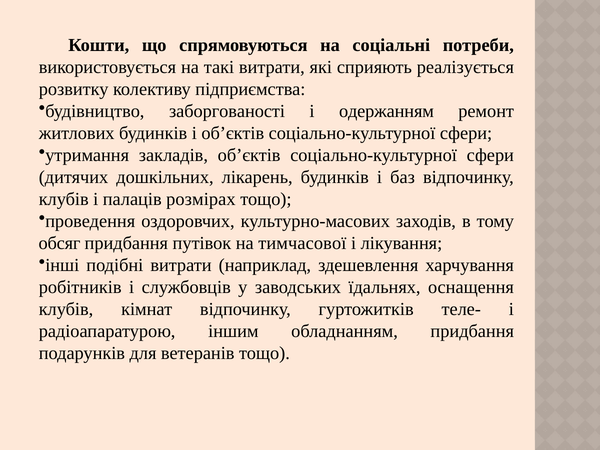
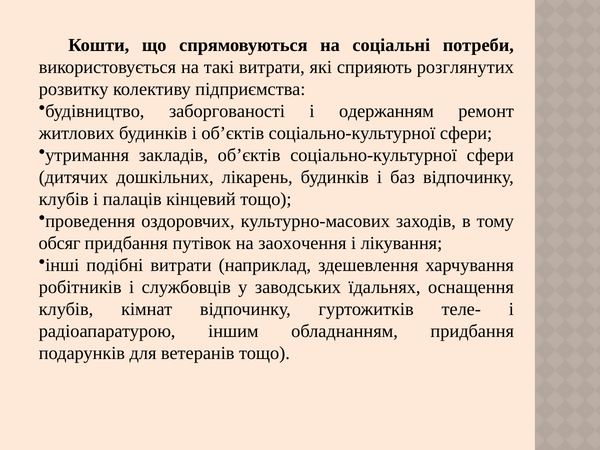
реалізується: реалізується -> розглянутих
розмірах: розмірах -> кінцевий
тимчасової: тимчасової -> заохочення
